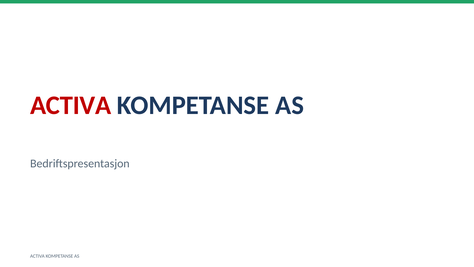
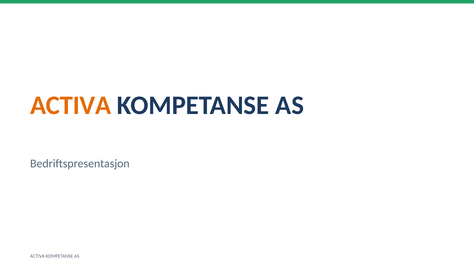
ACTIVA at (71, 105) colour: red -> orange
